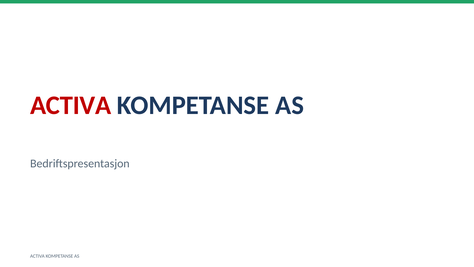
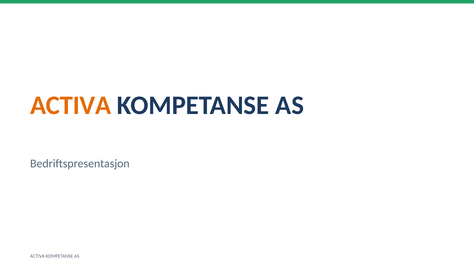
ACTIVA at (71, 105) colour: red -> orange
